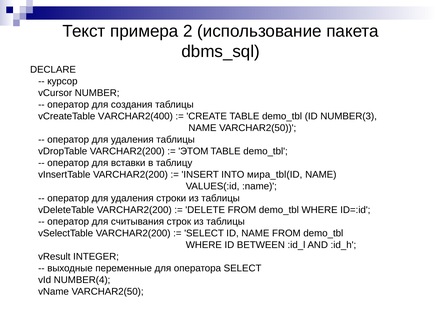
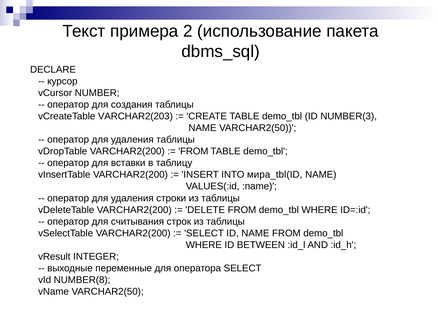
VARCHAR2(400: VARCHAR2(400 -> VARCHAR2(203
ЭТОМ at (193, 151): ЭТОМ -> FROM
NUMBER(4: NUMBER(4 -> NUMBER(8
